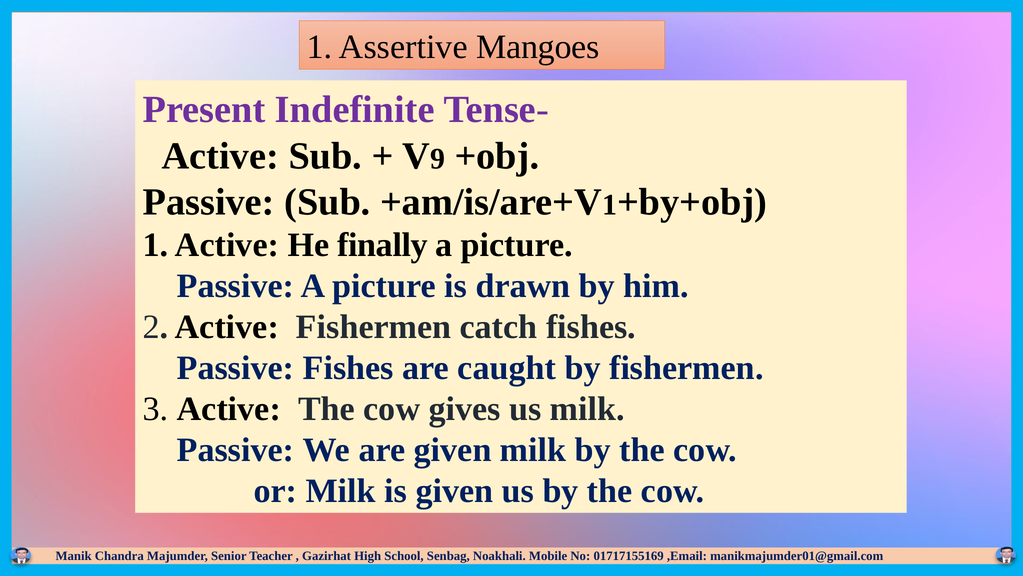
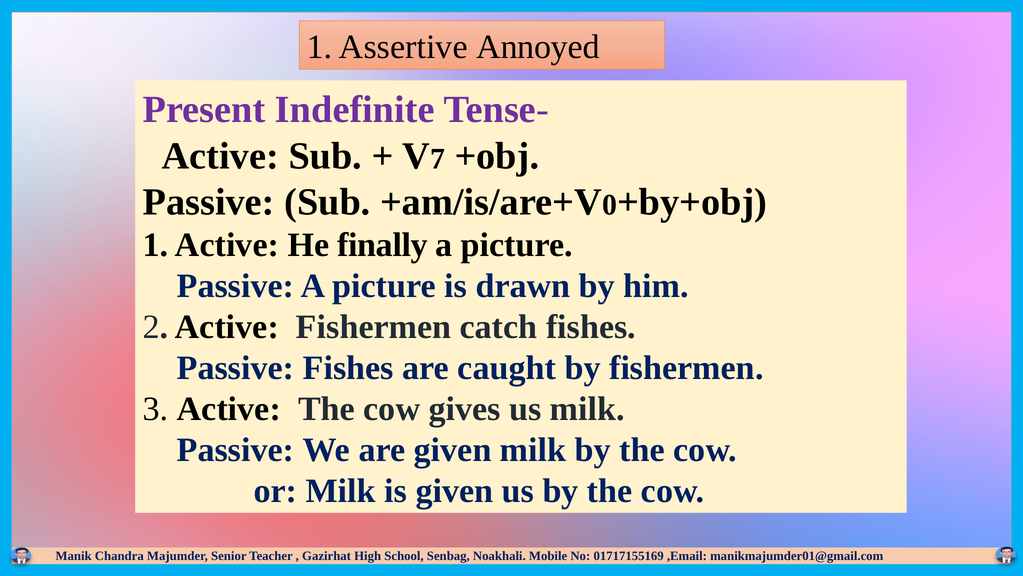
Mangoes: Mangoes -> Annoyed
9: 9 -> 7
1 at (610, 205): 1 -> 0
